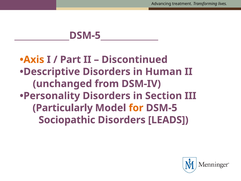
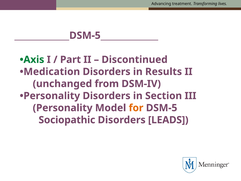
Axis colour: orange -> green
Descriptive: Descriptive -> Medication
Human: Human -> Results
Particularly at (63, 108): Particularly -> Personality
